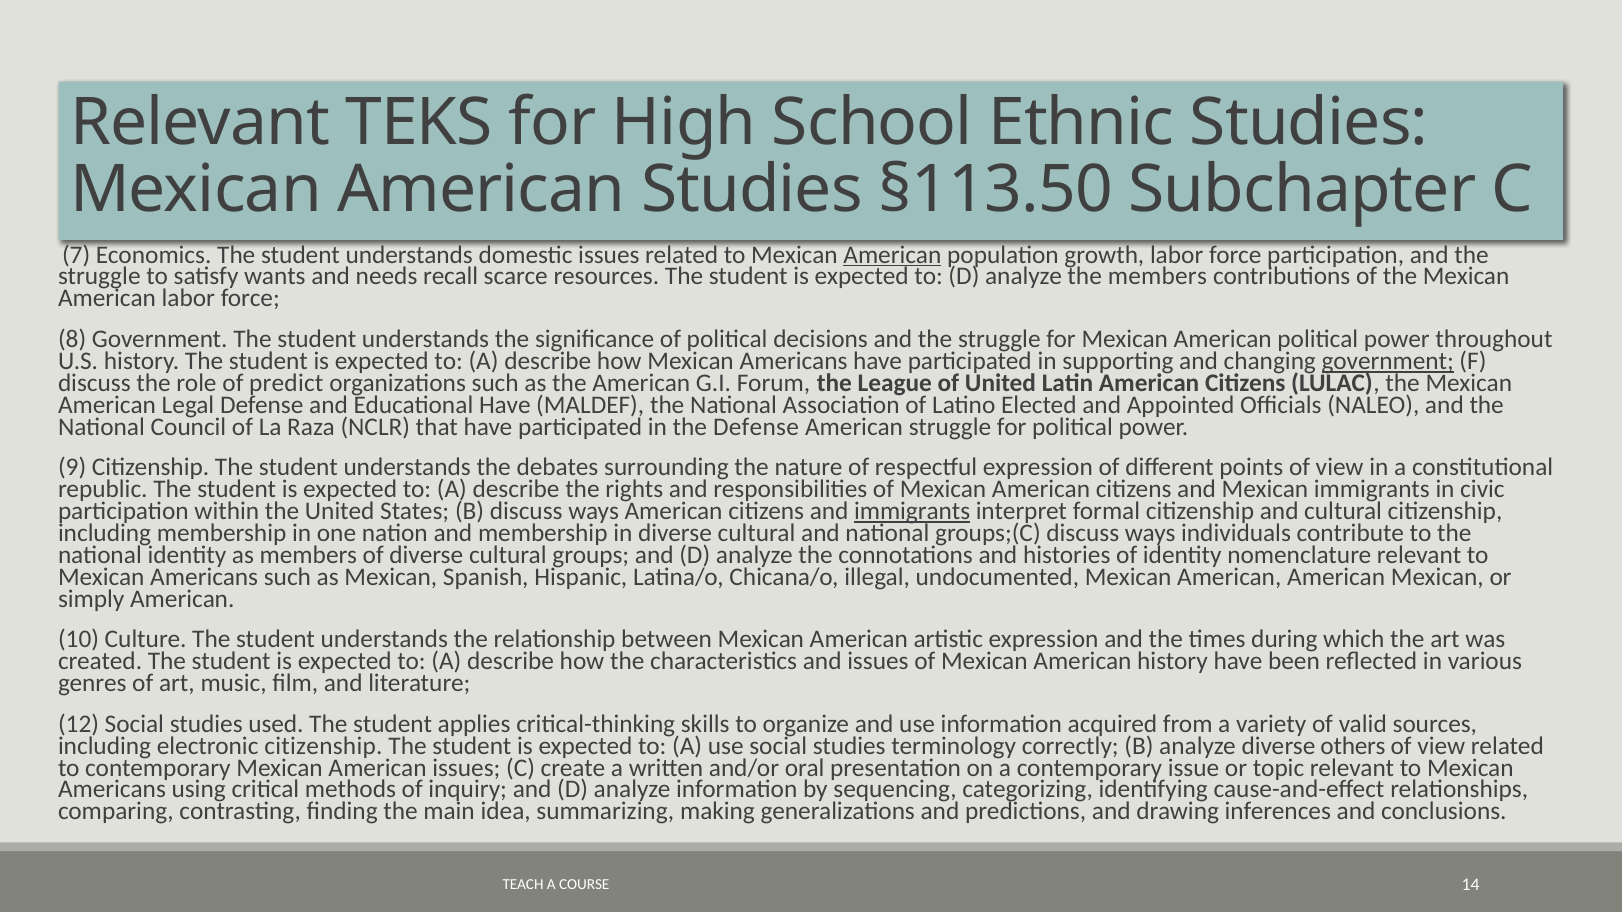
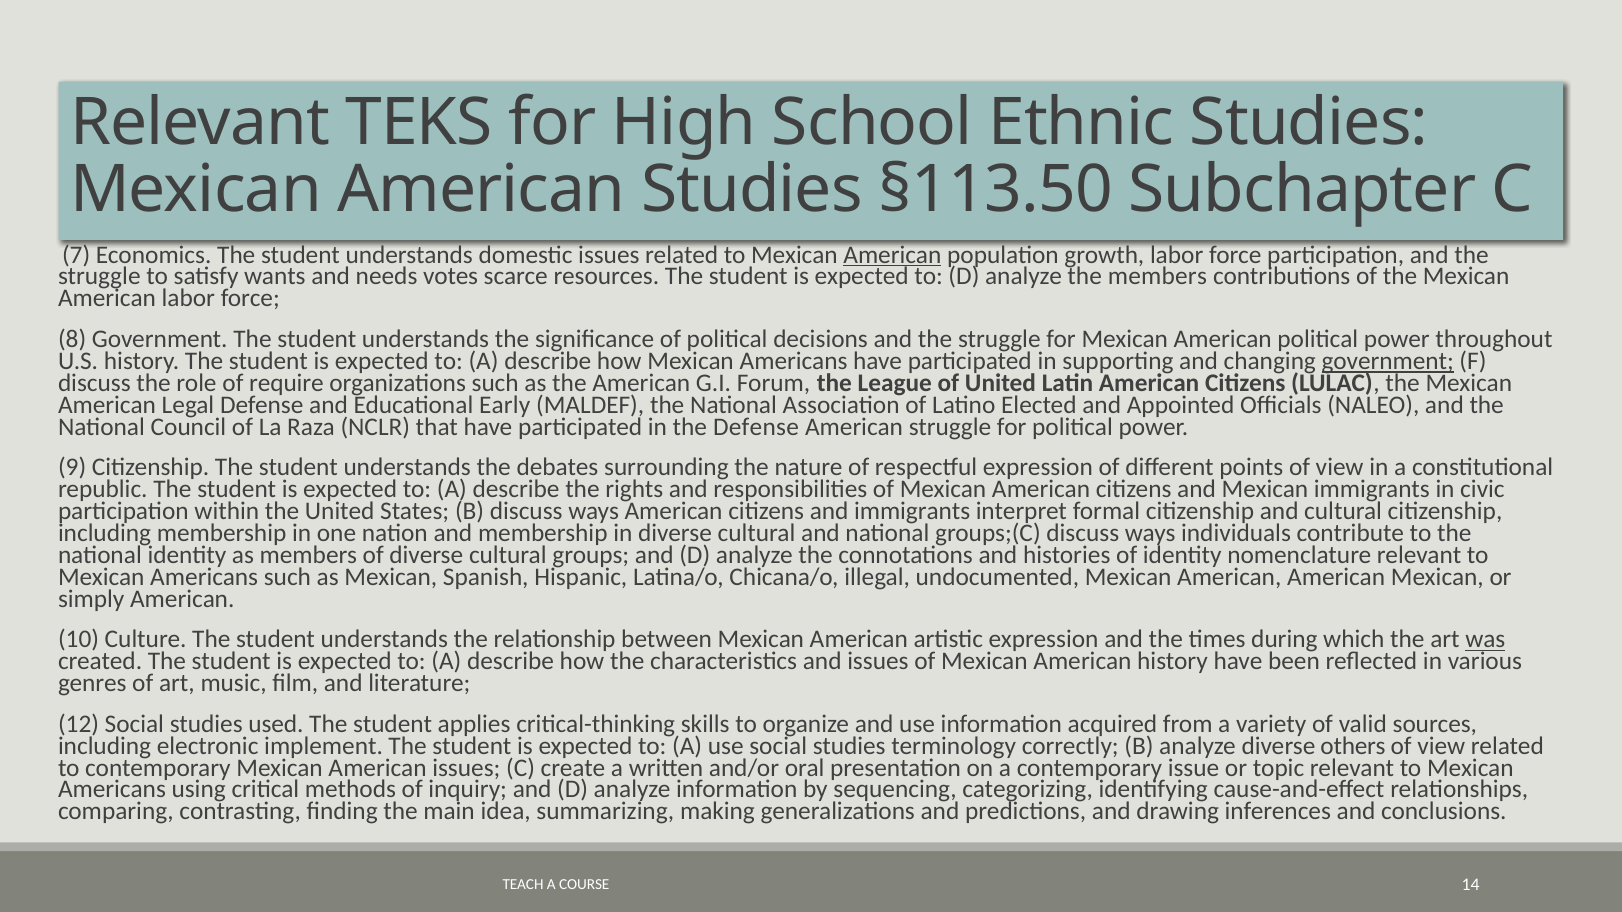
recall: recall -> votes
predict: predict -> require
Educational Have: Have -> Early
immigrants at (912, 511) underline: present -> none
was underline: none -> present
electronic citizenship: citizenship -> implement
